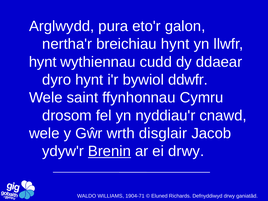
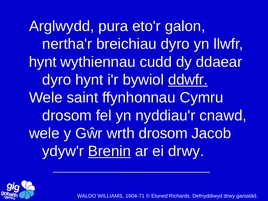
breichiau hynt: hynt -> dyro
ddwfr underline: none -> present
wrth disglair: disglair -> drosom
